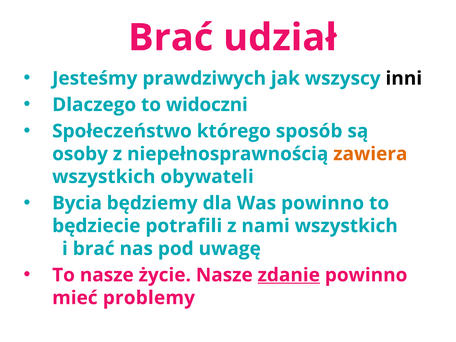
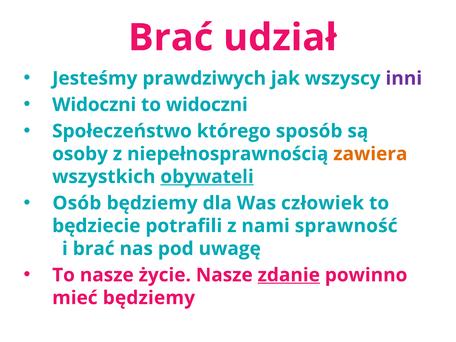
inni colour: black -> purple
Dlaczego at (94, 105): Dlaczego -> Widoczni
obywateli underline: none -> present
Bycia: Bycia -> Osób
Was powinno: powinno -> człowiek
nami wszystkich: wszystkich -> sprawność
mieć problemy: problemy -> będziemy
